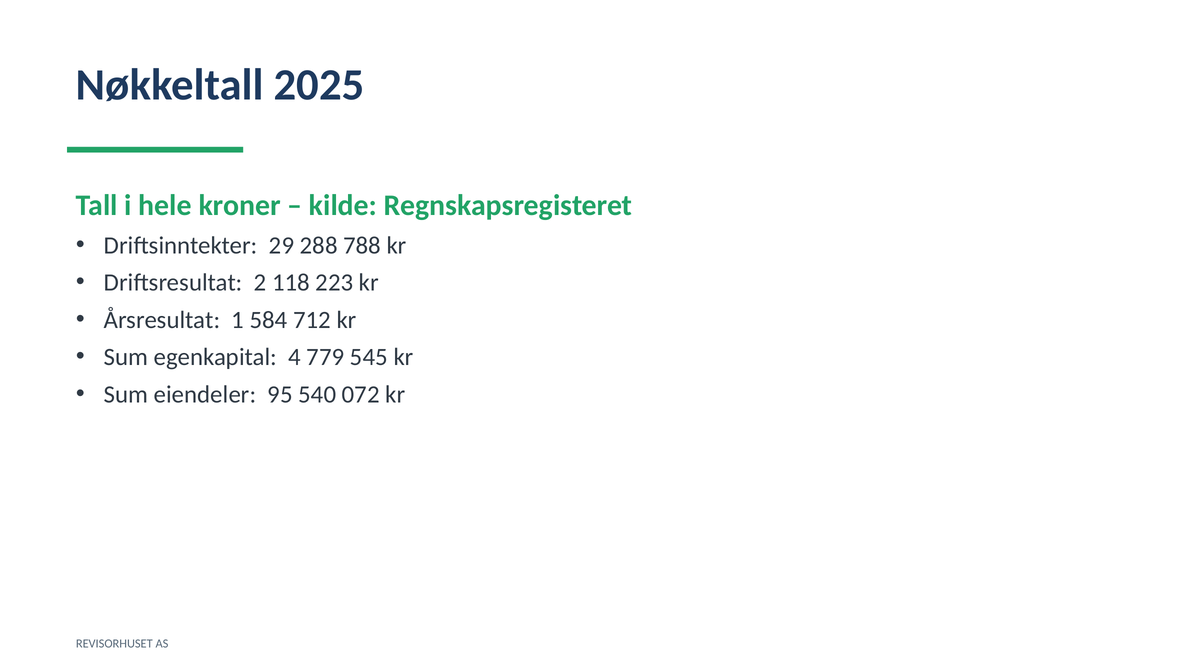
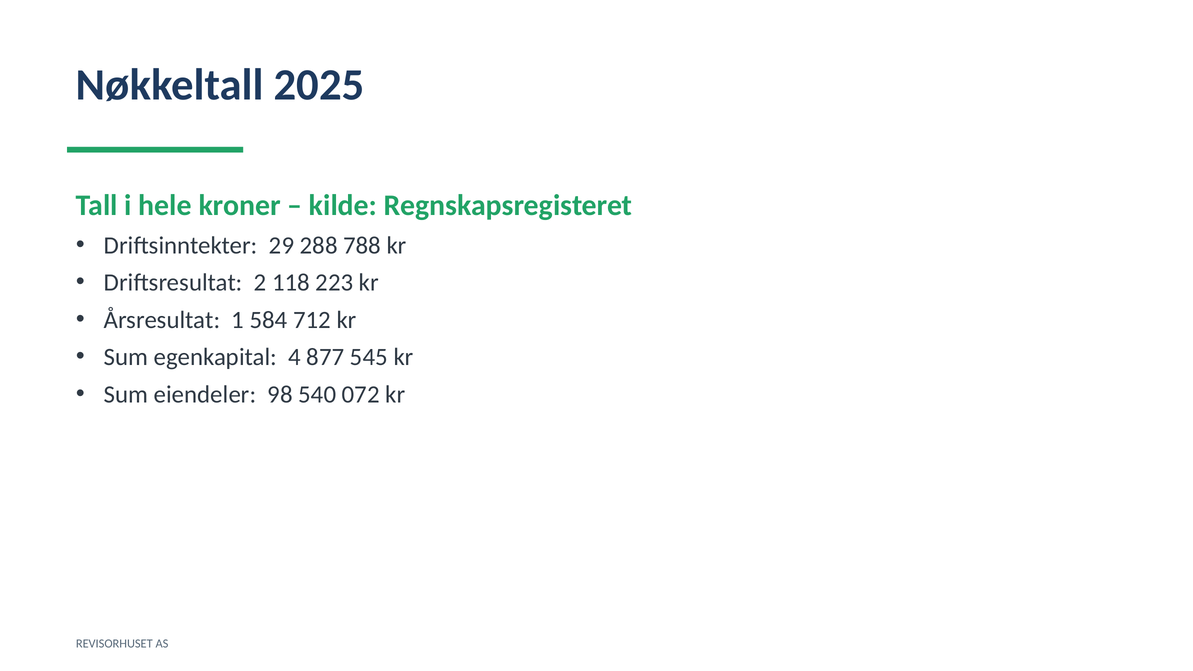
779: 779 -> 877
95: 95 -> 98
